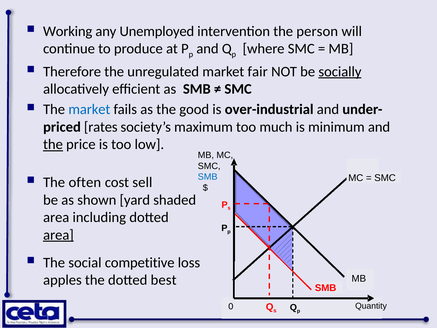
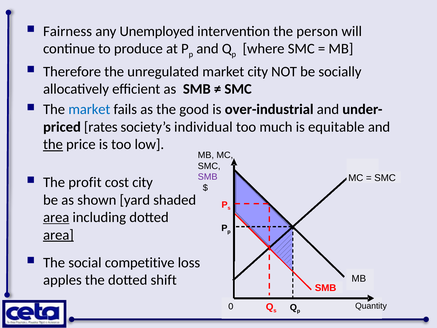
Working: Working -> Fairness
market fair: fair -> city
socially underline: present -> none
maximum: maximum -> individual
minimum: minimum -> equitable
SMB at (208, 177) colour: blue -> purple
often: often -> profit
cost sell: sell -> city
area at (56, 217) underline: none -> present
best: best -> shift
